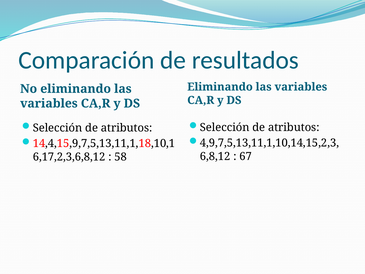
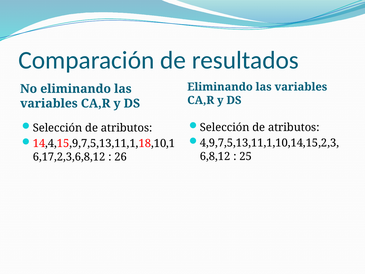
67: 67 -> 25
58: 58 -> 26
